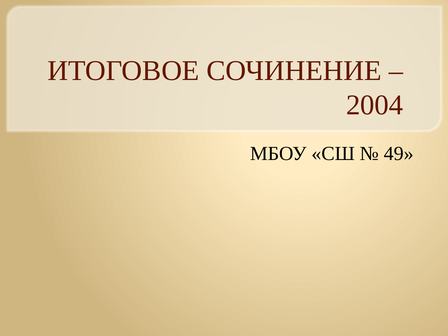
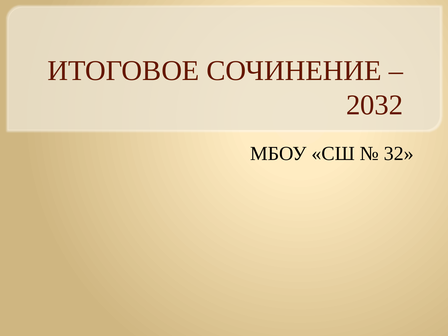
2004: 2004 -> 2032
49: 49 -> 32
